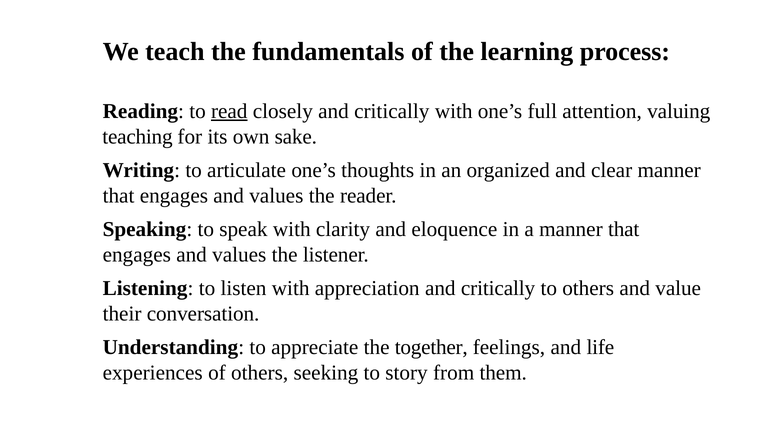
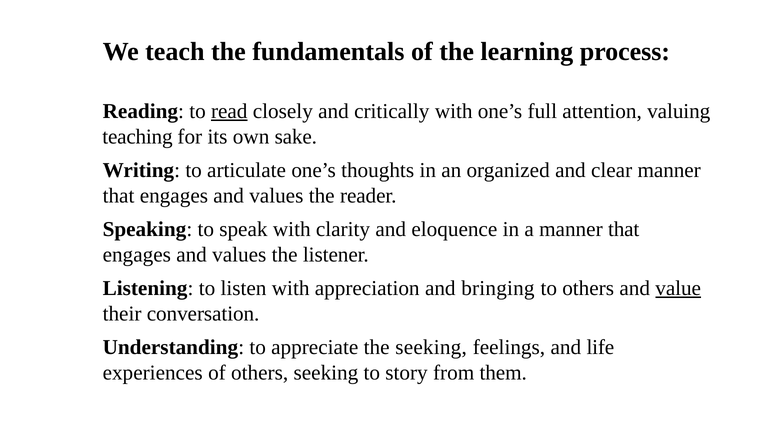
appreciation and critically: critically -> bringing
value underline: none -> present
the together: together -> seeking
